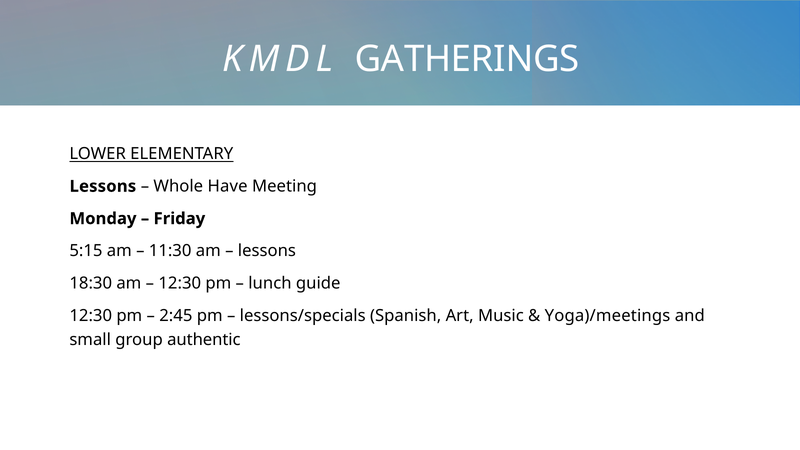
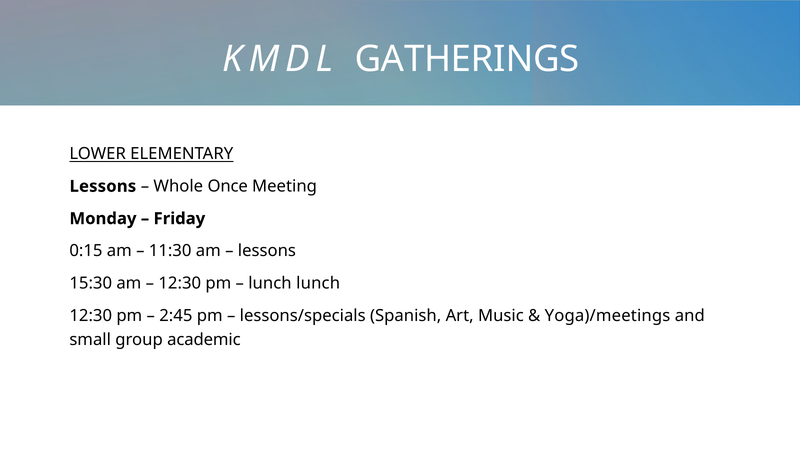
Have: Have -> Once
5:15: 5:15 -> 0:15
18:30: 18:30 -> 15:30
lunch guide: guide -> lunch
authentic: authentic -> academic
